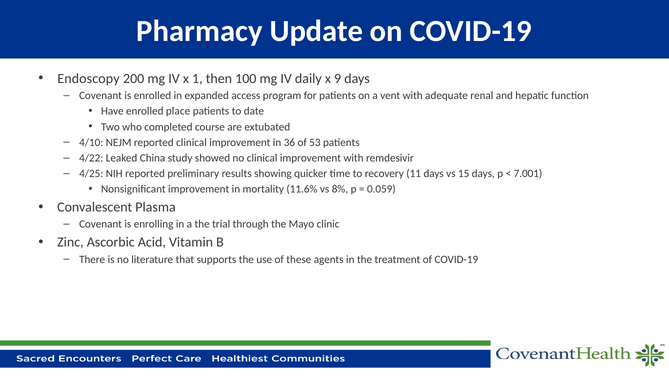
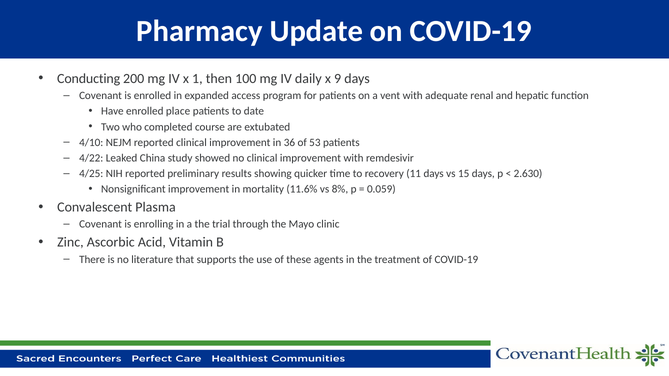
Endoscopy: Endoscopy -> Conducting
7.001: 7.001 -> 2.630
